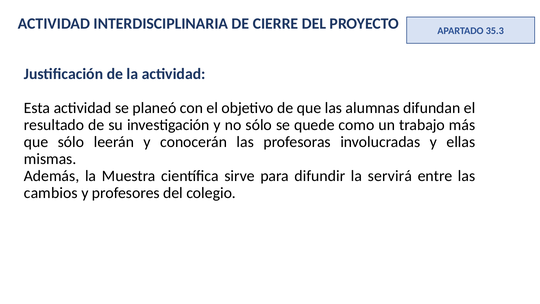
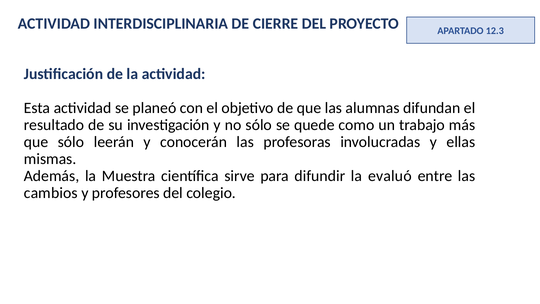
35.3: 35.3 -> 12.3
servirá: servirá -> evaluó
